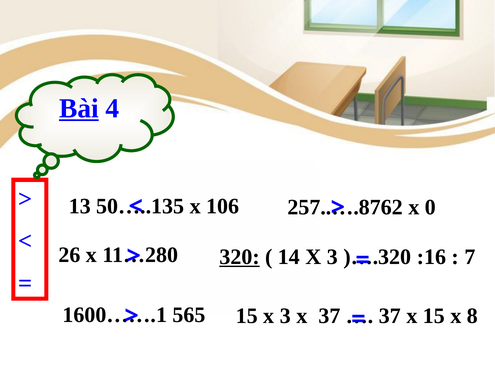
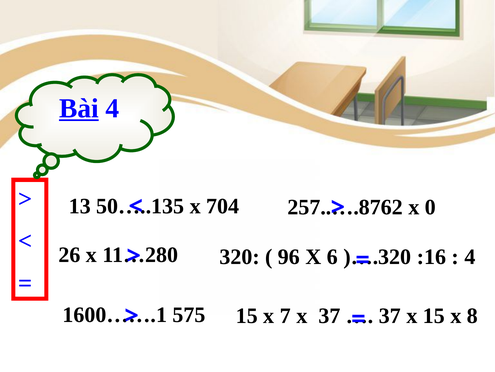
106: 106 -> 704
320 underline: present -> none
14: 14 -> 96
3 at (332, 256): 3 -> 6
7 at (470, 256): 7 -> 4
565: 565 -> 575
15 x 3: 3 -> 7
